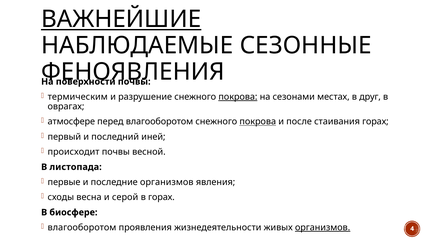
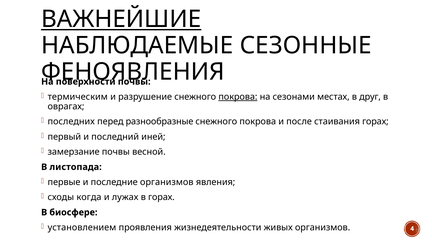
атмосфере: атмосфере -> последних
перед влагооборотом: влагооборотом -> разнообразные
покрова at (258, 122) underline: present -> none
происходит: происходит -> замерзание
весна: весна -> когда
серой: серой -> лужах
влагооборотом at (82, 227): влагооборотом -> установлением
организмов at (323, 227) underline: present -> none
